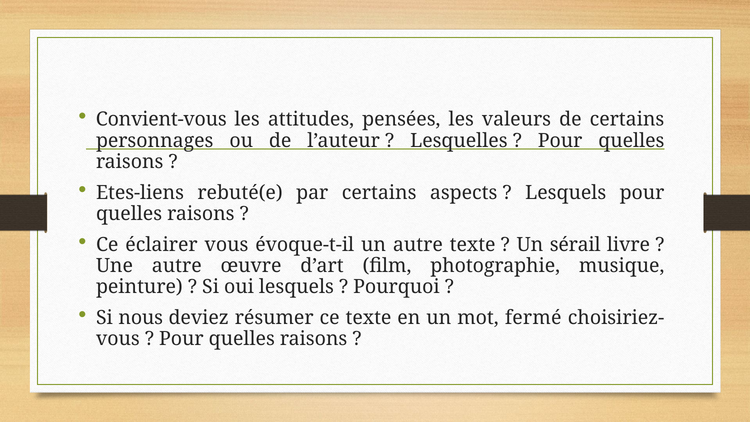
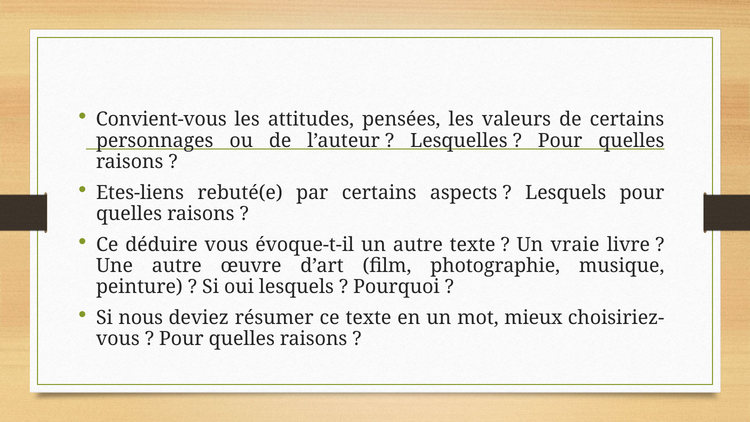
éclairer: éclairer -> déduire
sérail: sérail -> vraie
fermé: fermé -> mieux
